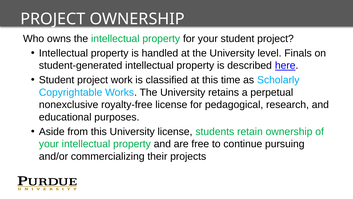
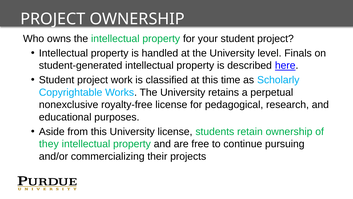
your at (49, 144): your -> they
